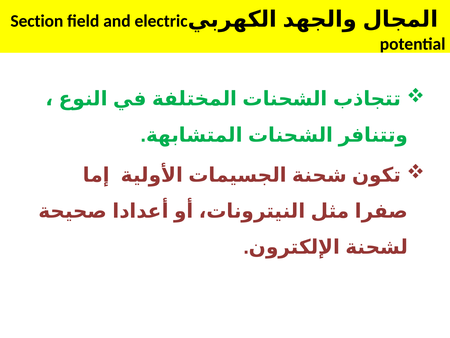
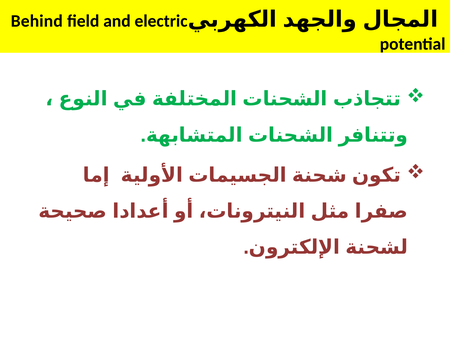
Section: Section -> Behind
